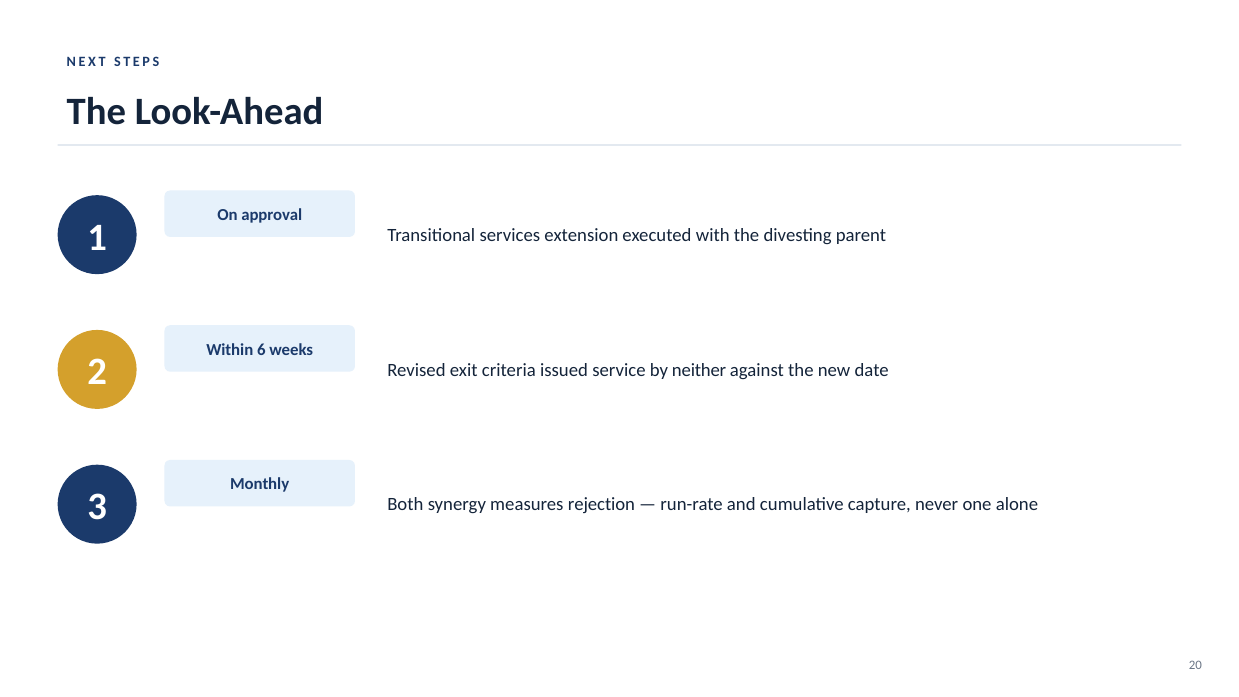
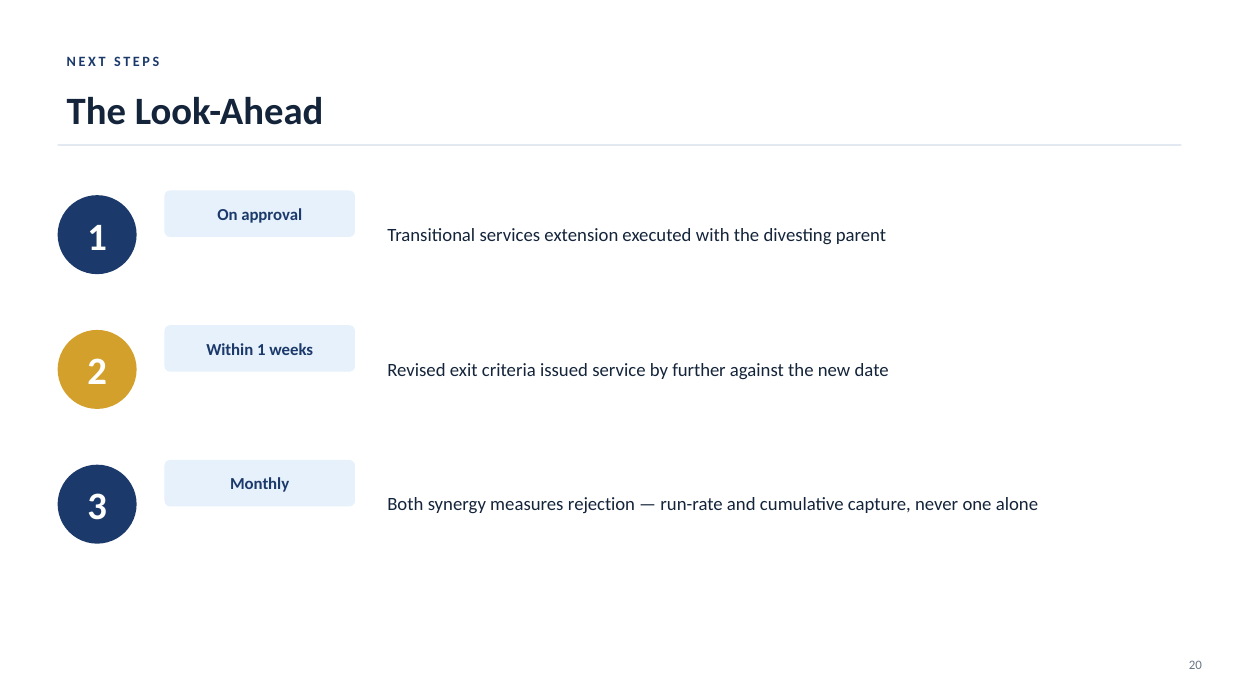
Within 6: 6 -> 1
neither: neither -> further
